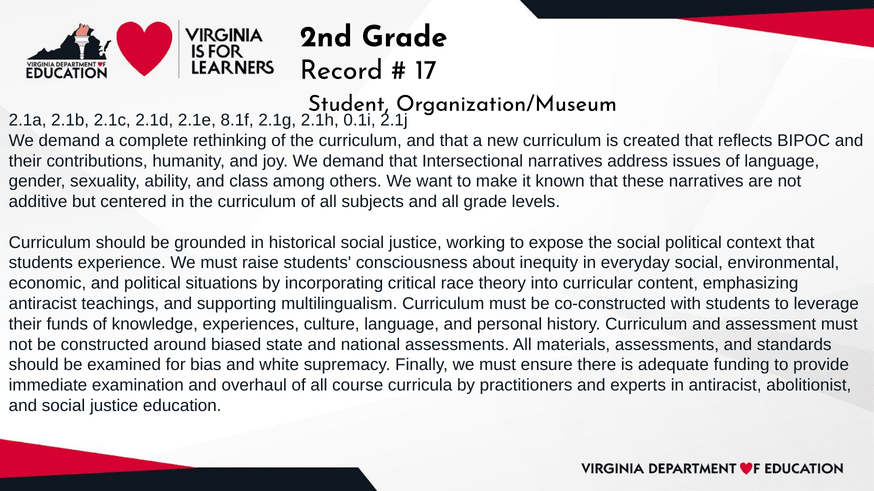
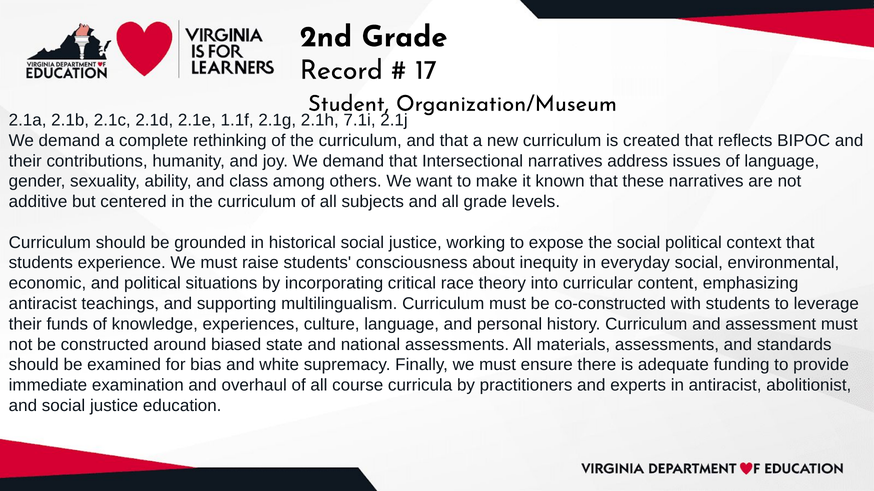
8.1f: 8.1f -> 1.1f
0.1i: 0.1i -> 7.1i
